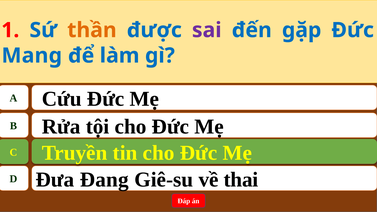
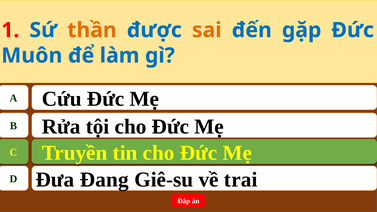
sai colour: purple -> orange
Mang: Mang -> Muôn
thai: thai -> trai
